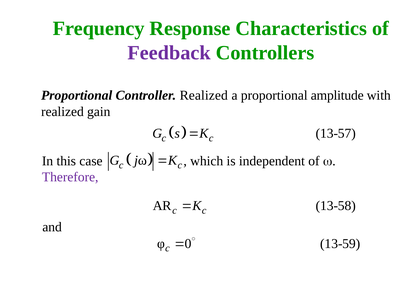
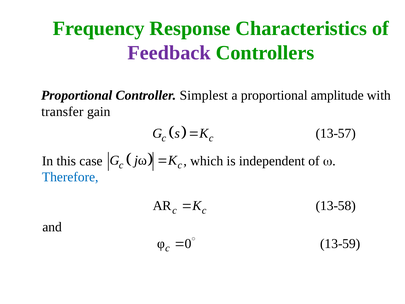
Controller Realized: Realized -> Simplest
realized at (62, 112): realized -> transfer
Therefore colour: purple -> blue
